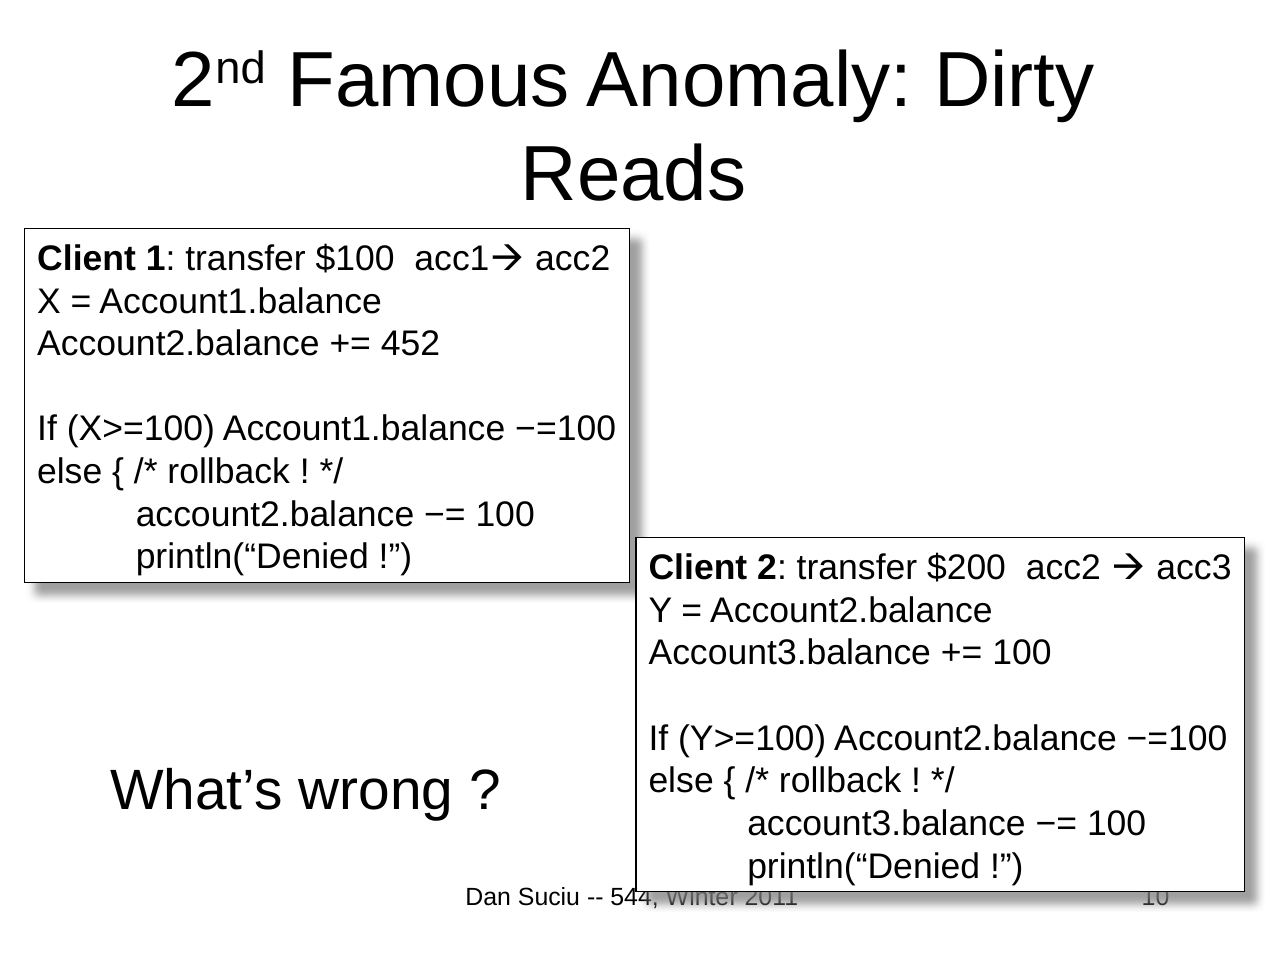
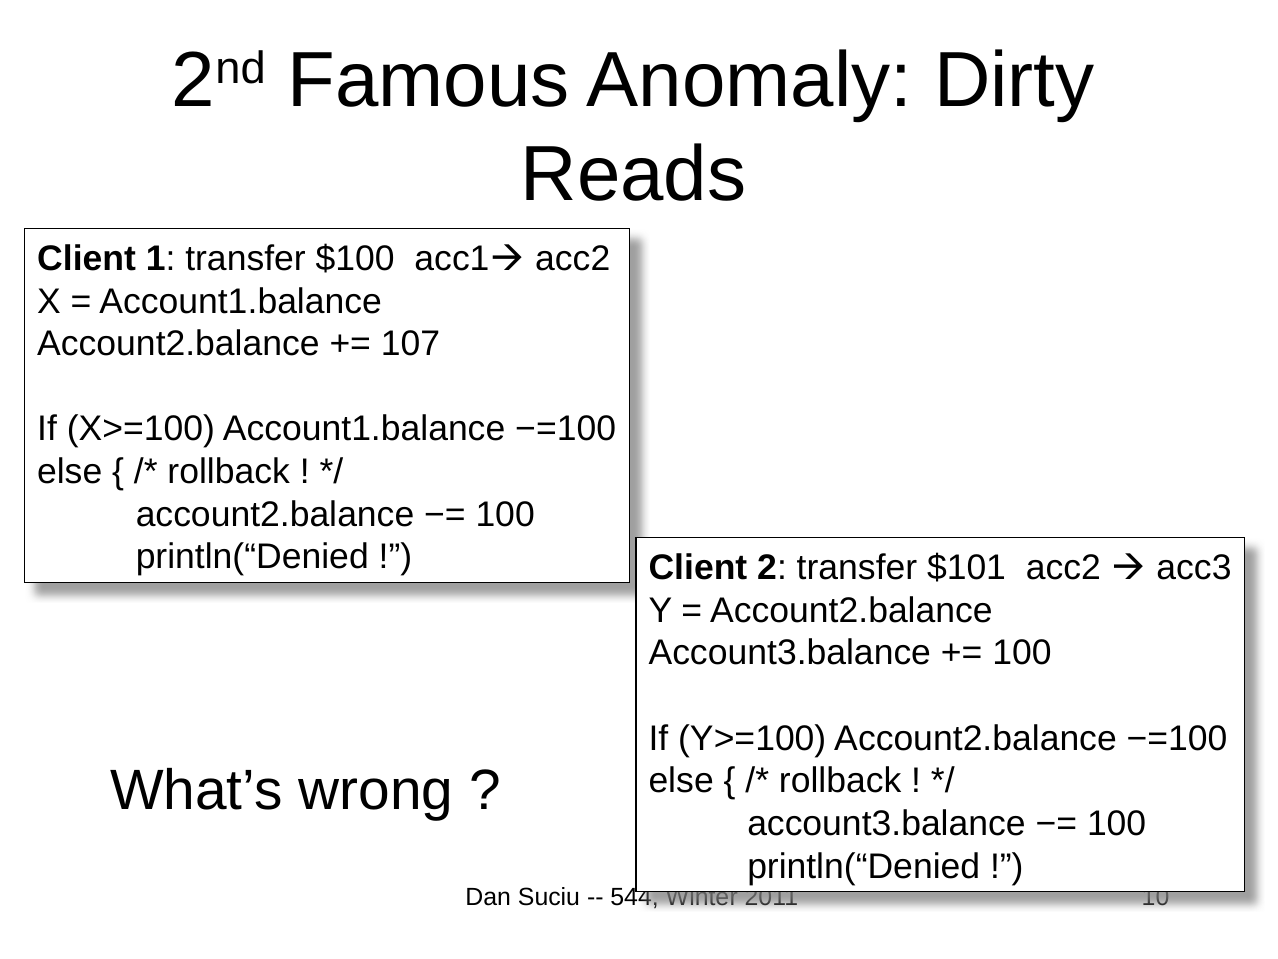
452: 452 -> 107
$200: $200 -> $101
